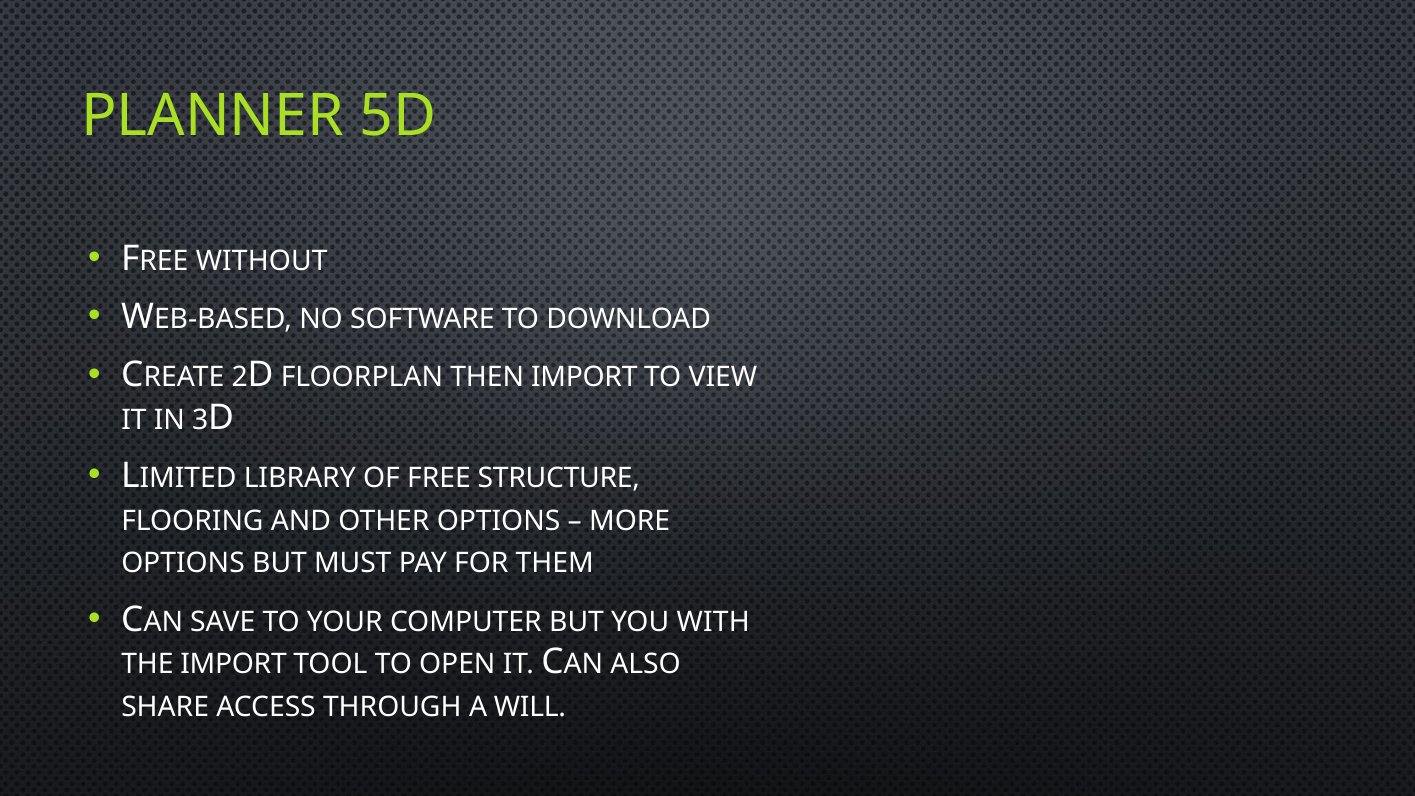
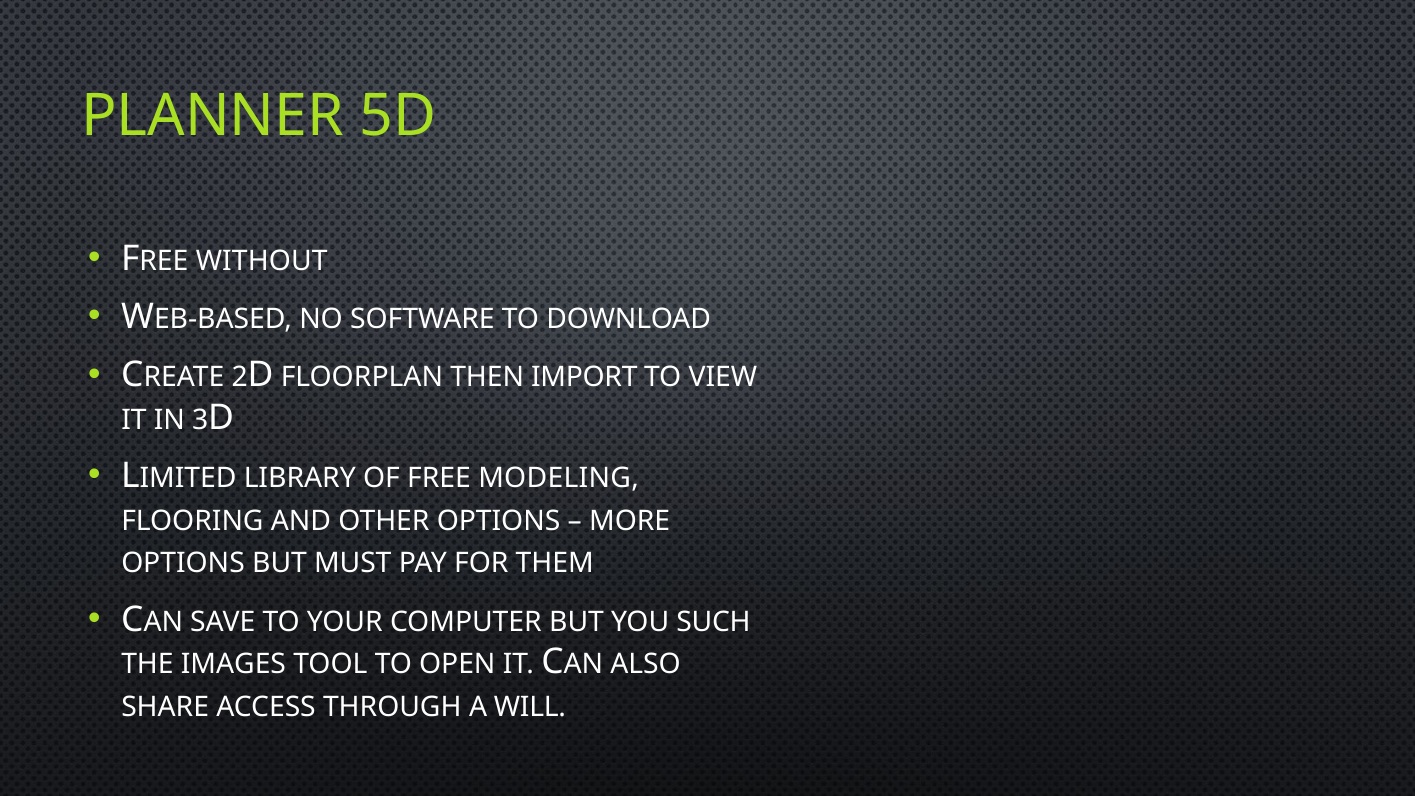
STRUCTURE: STRUCTURE -> MODELING
WITH: WITH -> SUCH
THE IMPORT: IMPORT -> IMAGES
